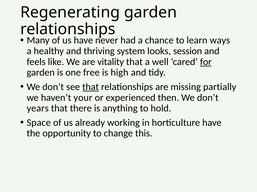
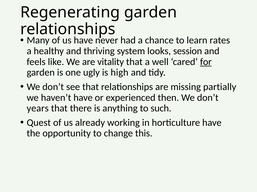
ways: ways -> rates
free: free -> ugly
that at (91, 87) underline: present -> none
haven’t your: your -> have
hold: hold -> such
Space: Space -> Quest
